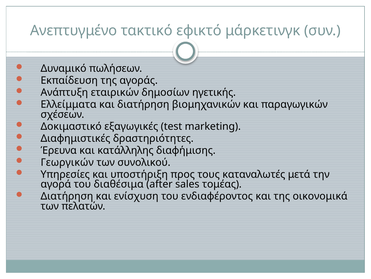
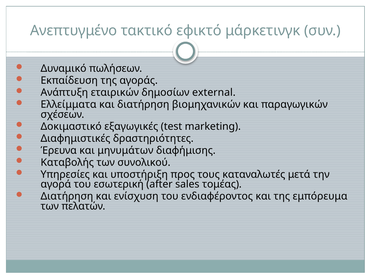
ηγετικής: ηγετικής -> external
κατάλληλης: κατάλληλης -> μηνυμάτων
Γεωργικών: Γεωργικών -> Καταβολής
διαθέσιμα: διαθέσιμα -> εσωτερική
οικονομικά: οικονομικά -> εμπόρευμα
